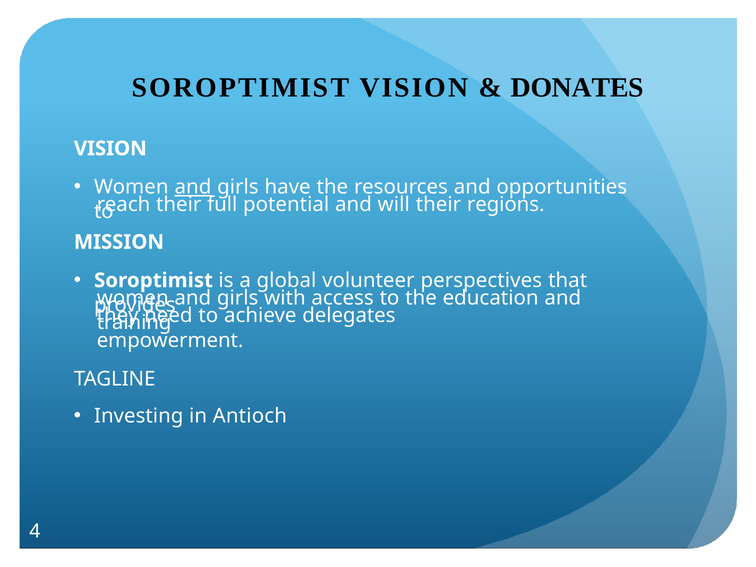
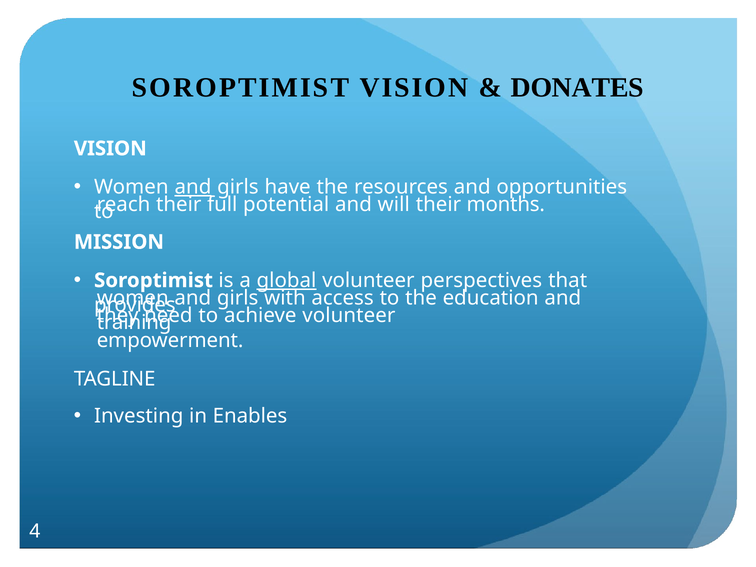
regions: regions -> months
global underline: none -> present
achieve delegates: delegates -> volunteer
Antioch: Antioch -> Enables
